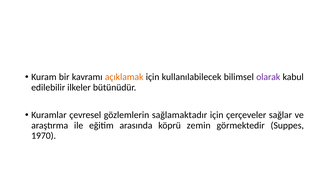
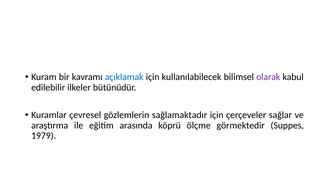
açıklamak colour: orange -> blue
zemin: zemin -> ölçme
1970: 1970 -> 1979
